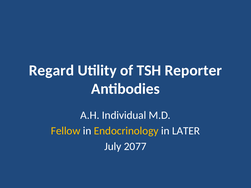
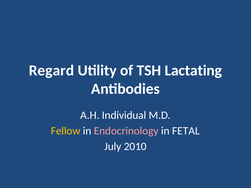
Reporter: Reporter -> Lactating
Endocrinology colour: yellow -> pink
LATER: LATER -> FETAL
2077: 2077 -> 2010
